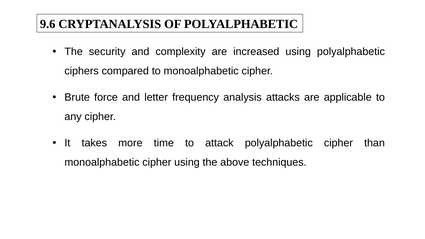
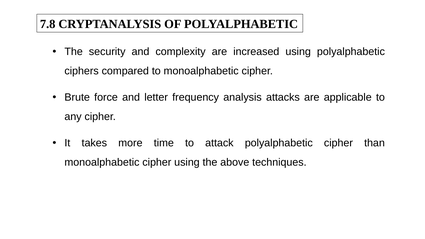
9.6: 9.6 -> 7.8
